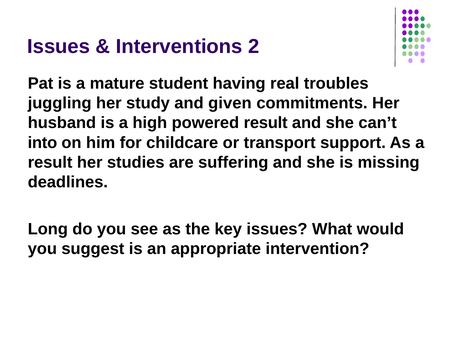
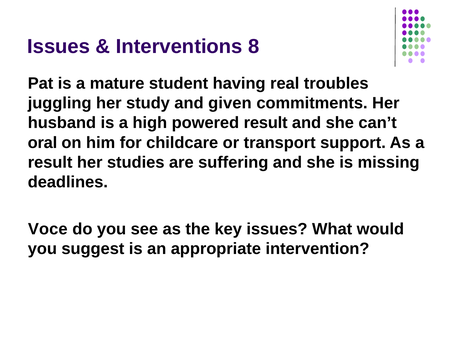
2: 2 -> 8
into: into -> oral
Long: Long -> Voce
